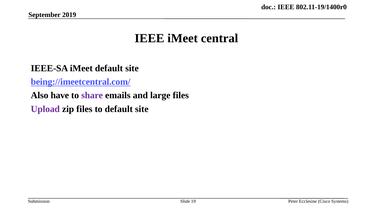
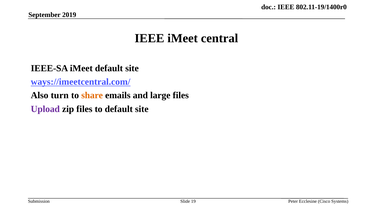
being://imeetcentral.com/: being://imeetcentral.com/ -> ways://imeetcentral.com/
have: have -> turn
share colour: purple -> orange
